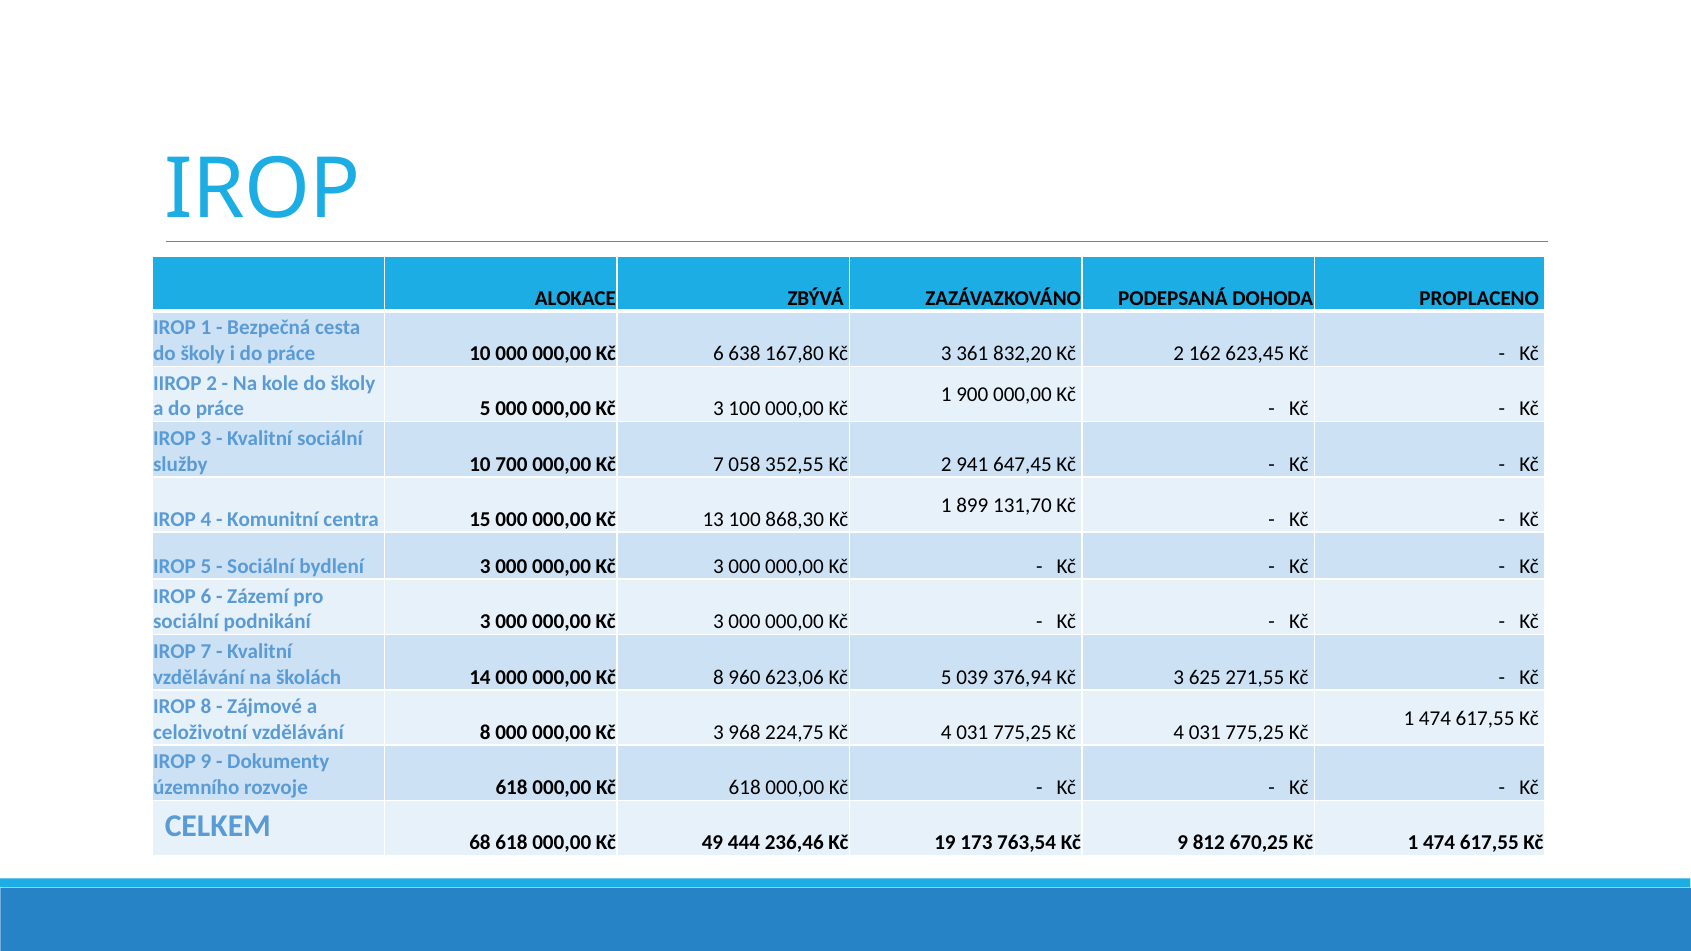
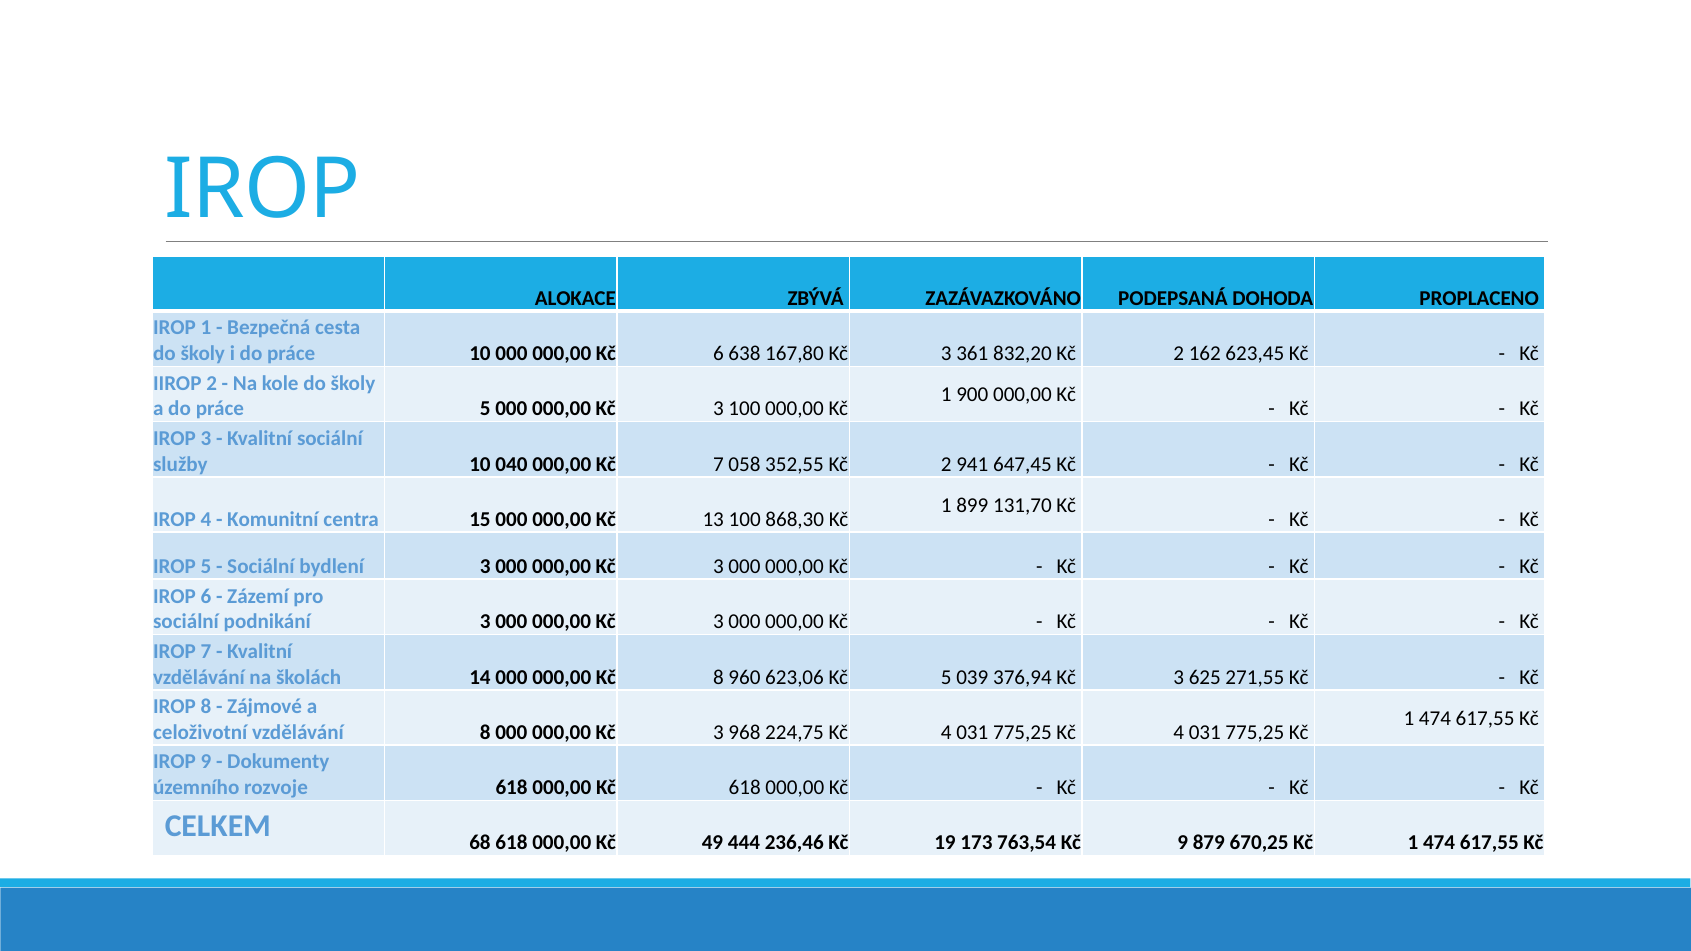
700: 700 -> 040
812: 812 -> 879
